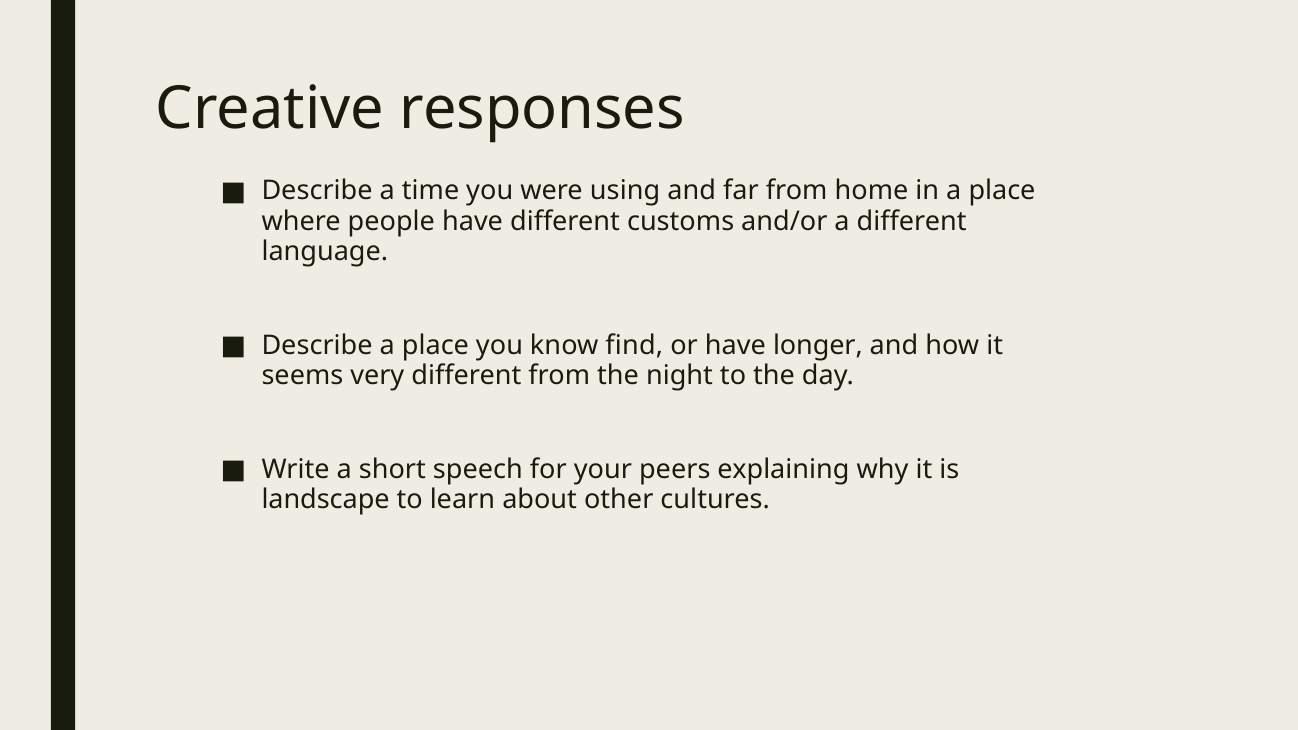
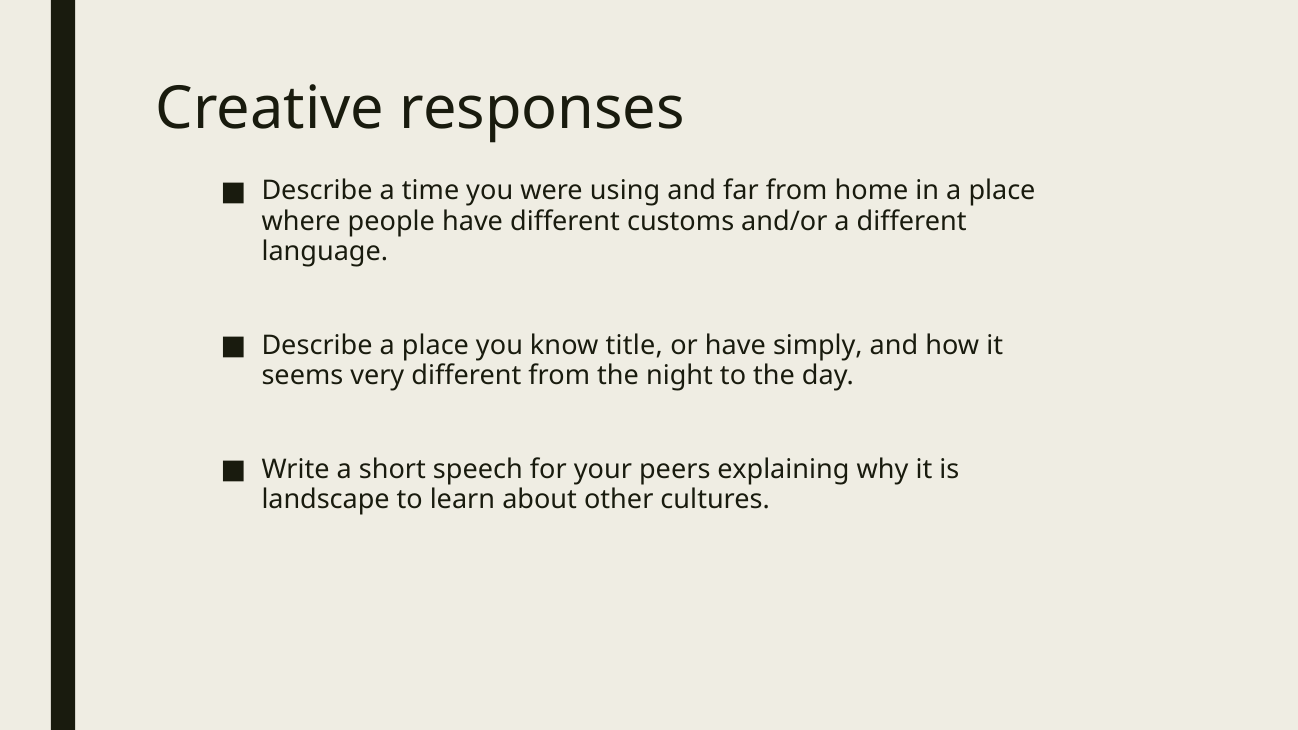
find: find -> title
longer: longer -> simply
